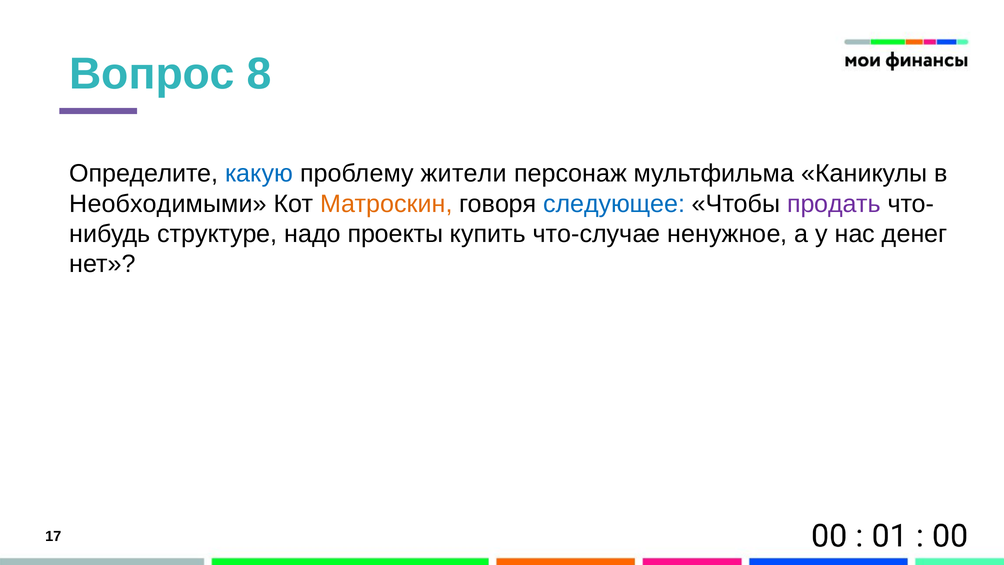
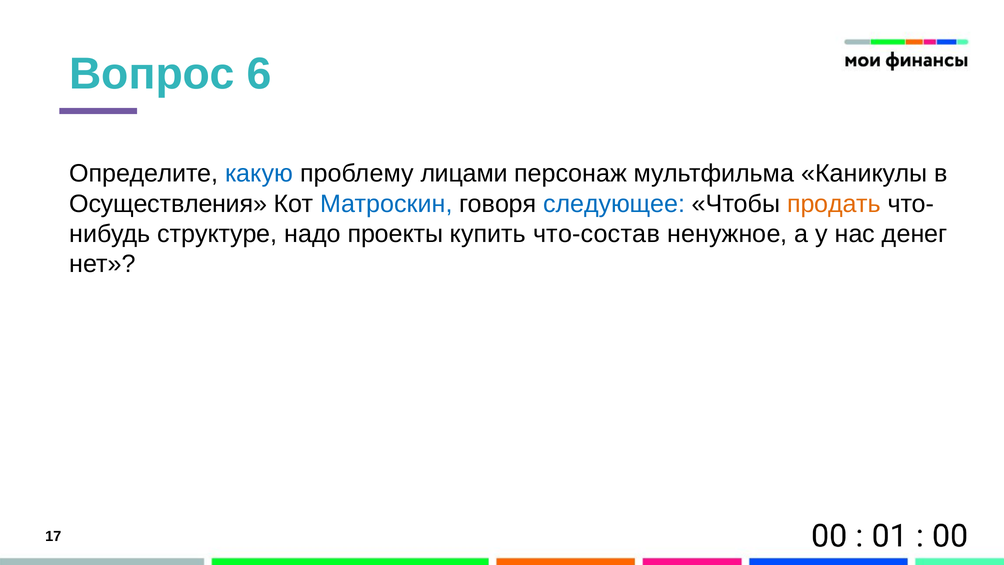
8: 8 -> 6
жители: жители -> лицами
Необходимыми: Необходимыми -> Осуществления
Матроскин colour: orange -> blue
продать colour: purple -> orange
что-случае: что-случае -> что-состав
